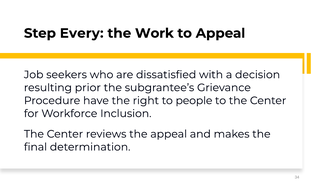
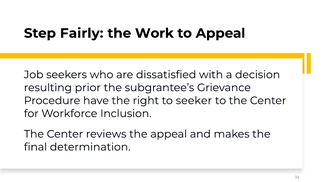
Every: Every -> Fairly
people: people -> seeker
